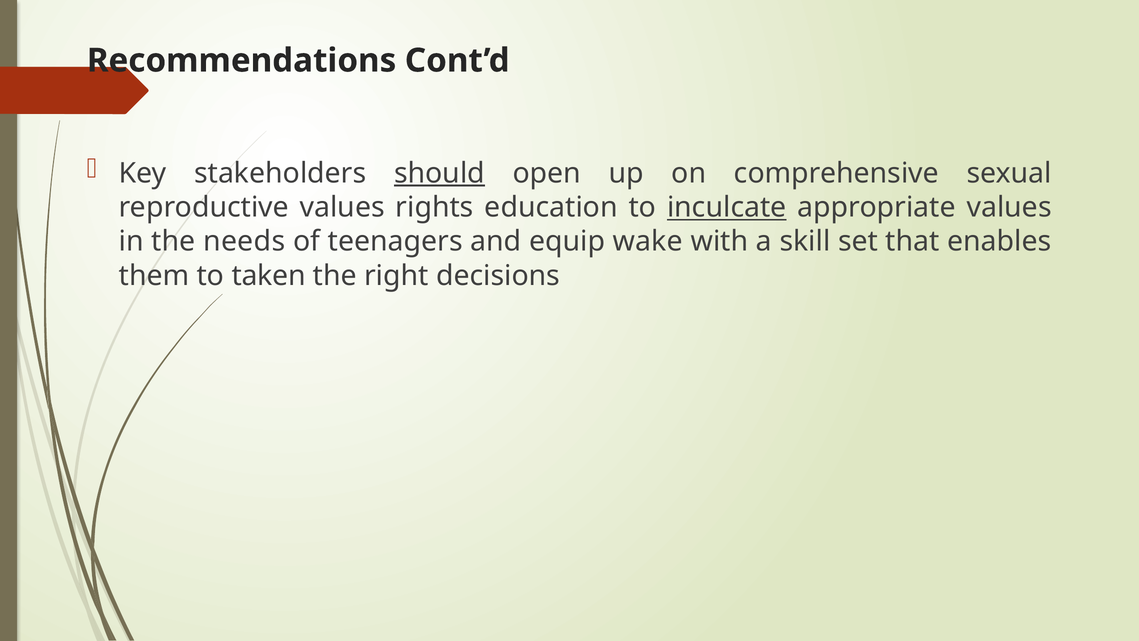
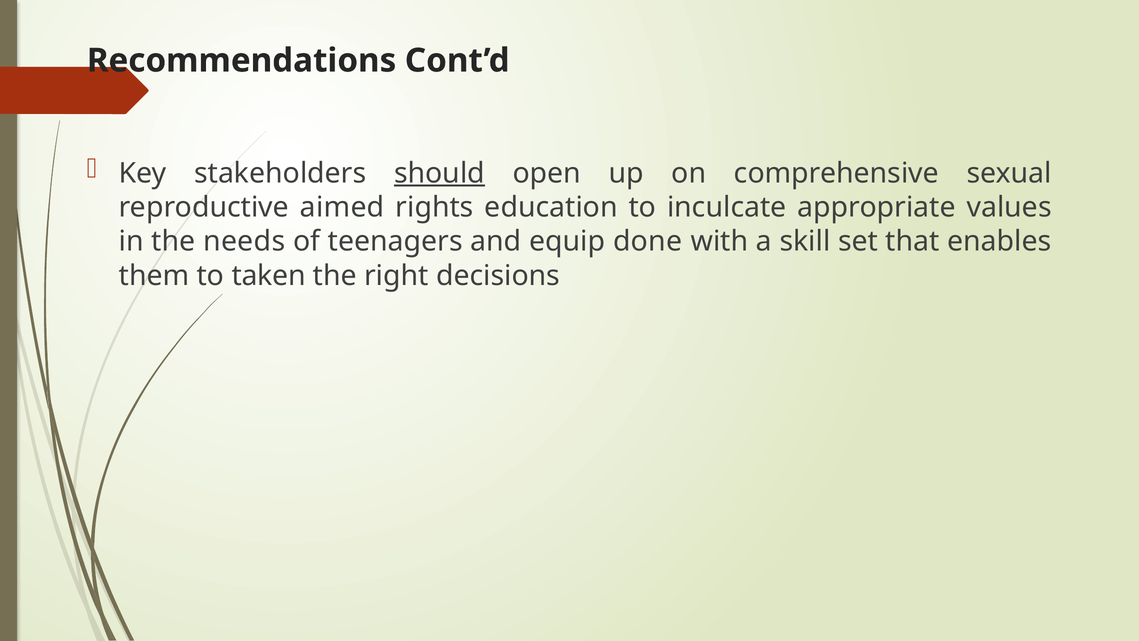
reproductive values: values -> aimed
inculcate underline: present -> none
wake: wake -> done
